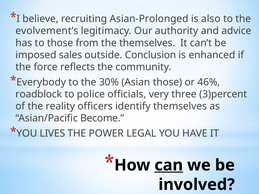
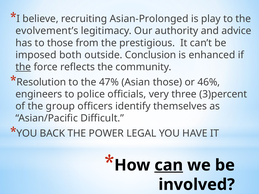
also: also -> play
the themselves: themselves -> prestigious
sales: sales -> both
the at (23, 67) underline: none -> present
Everybody: Everybody -> Resolution
30%: 30% -> 47%
roadblock: roadblock -> engineers
reality: reality -> group
Become: Become -> Difficult
LIVES: LIVES -> BACK
